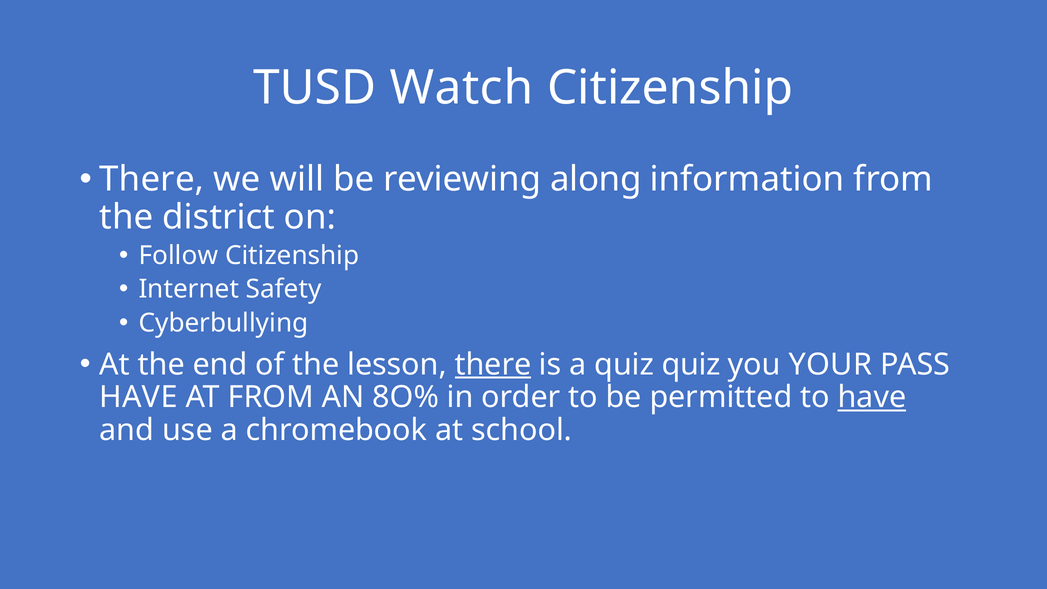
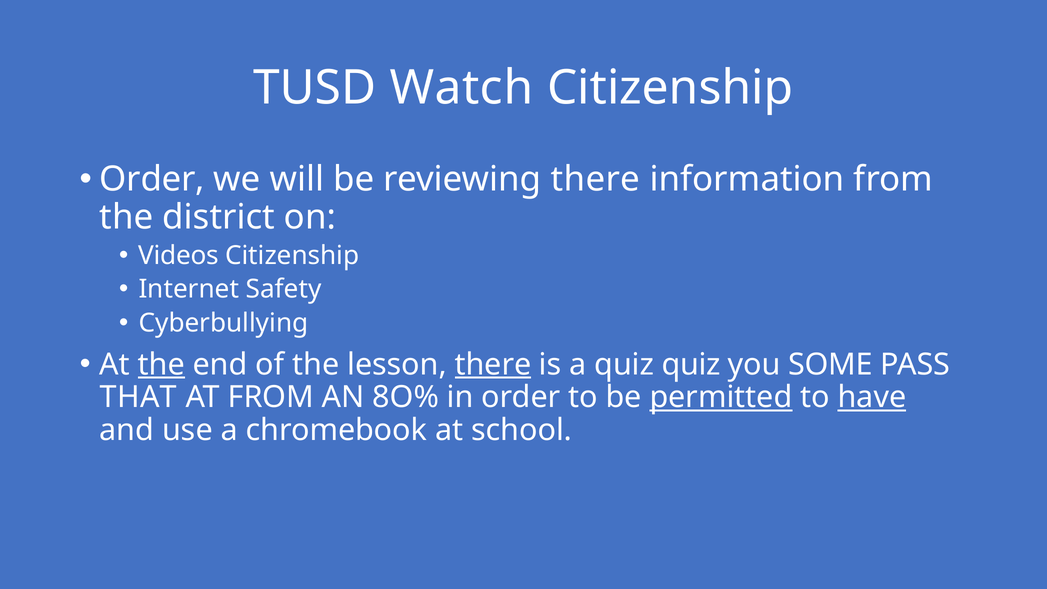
There at (152, 179): There -> Order
reviewing along: along -> there
Follow: Follow -> Videos
the at (161, 364) underline: none -> present
YOUR: YOUR -> SOME
HAVE at (138, 397): HAVE -> THAT
permitted underline: none -> present
